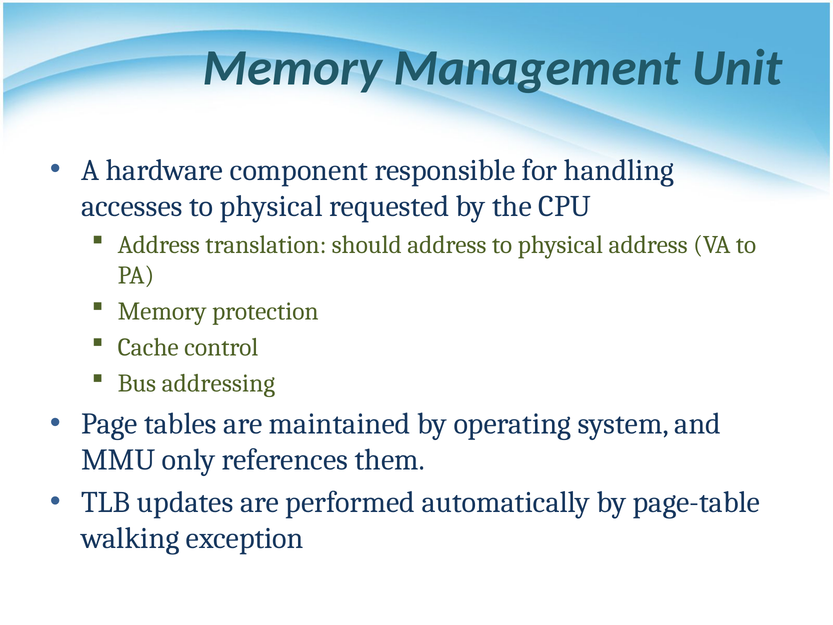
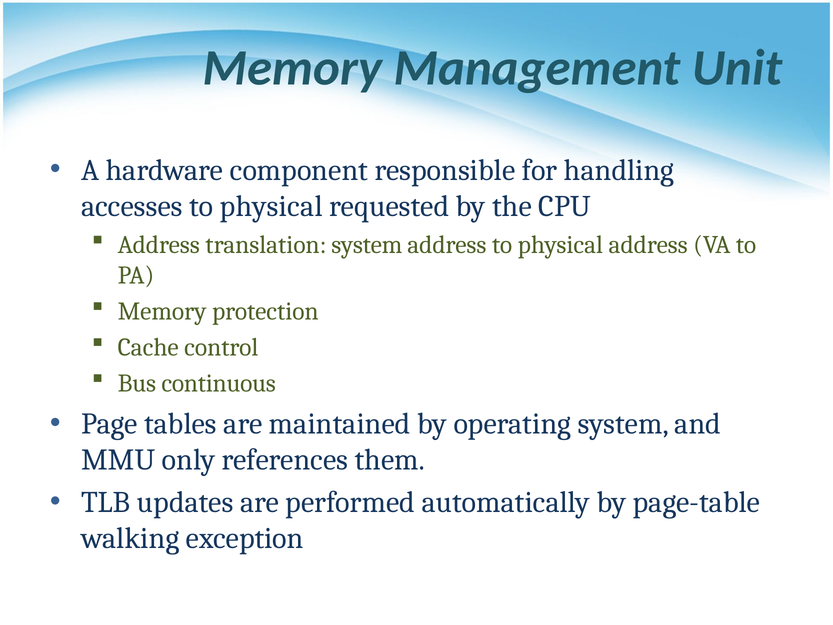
translation should: should -> system
addressing: addressing -> continuous
